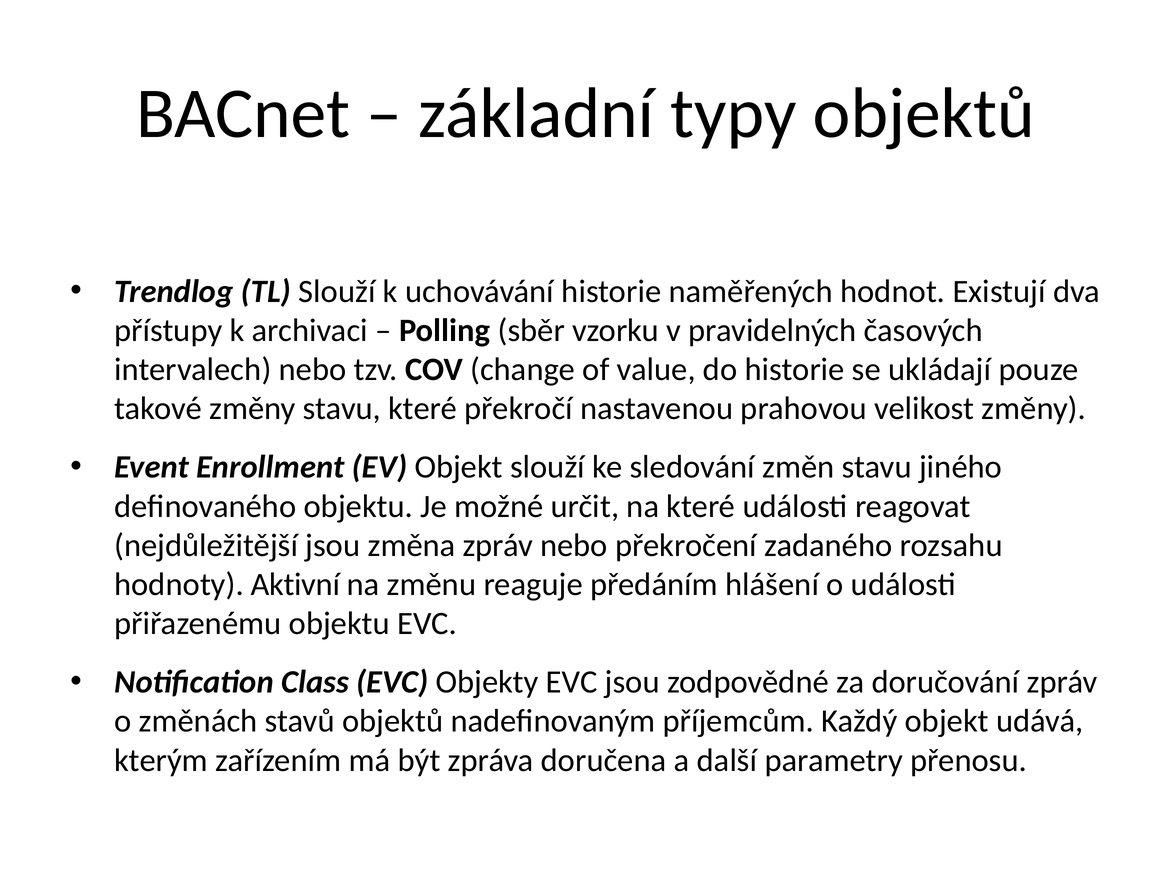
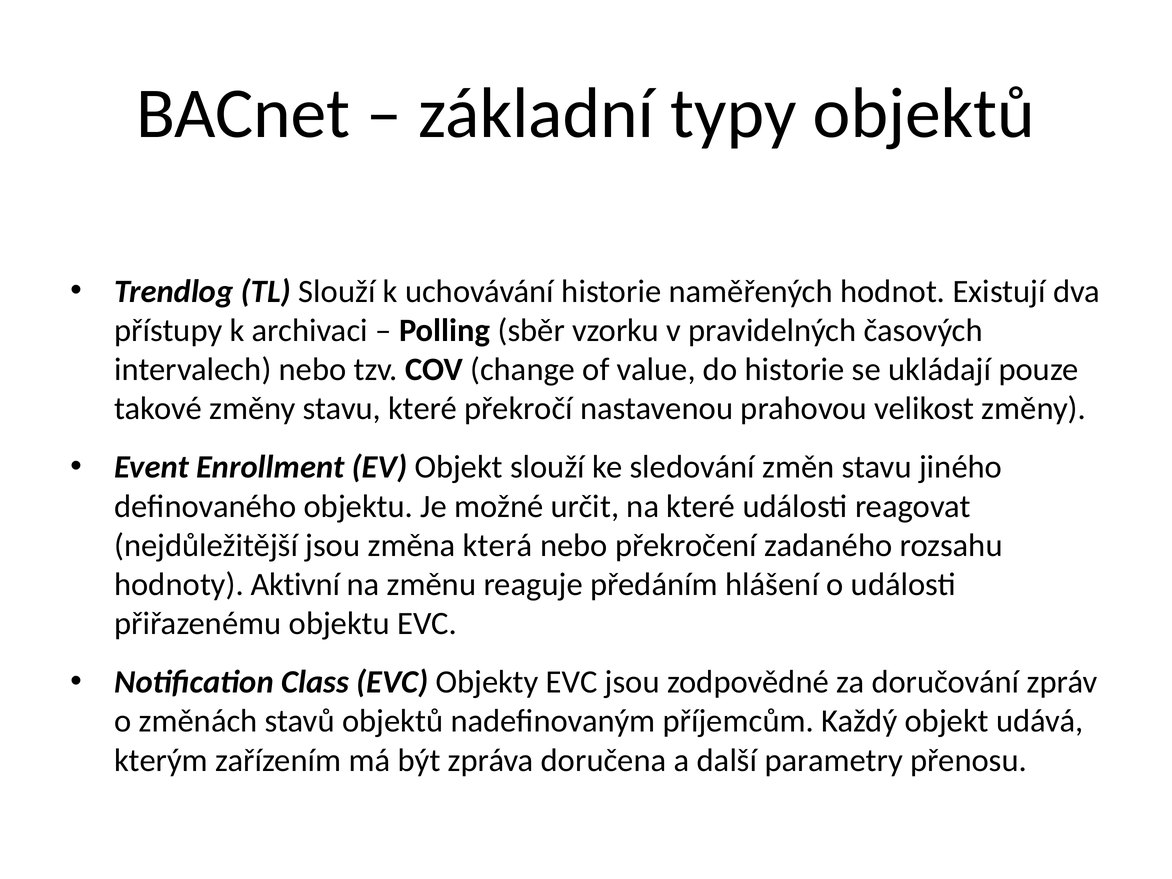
změna zpráv: zpráv -> která
